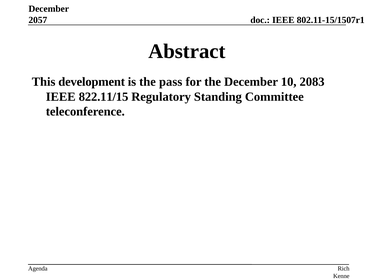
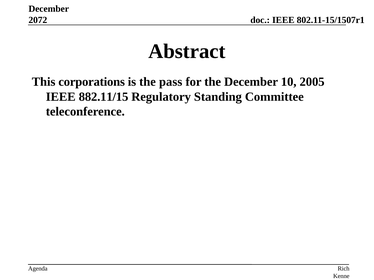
2057: 2057 -> 2072
development: development -> corporations
2083: 2083 -> 2005
822.11/15: 822.11/15 -> 882.11/15
